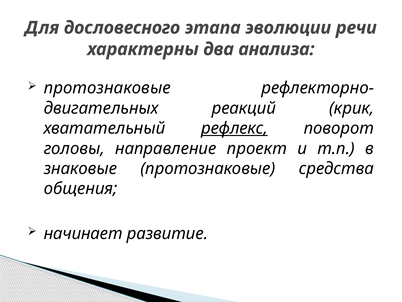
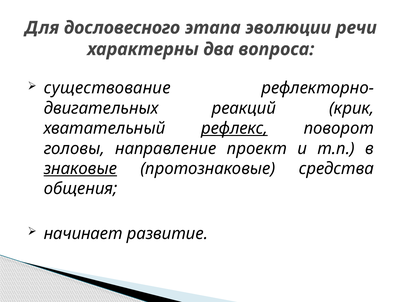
анализа: анализа -> вопроса
протознаковые at (107, 88): протознаковые -> существование
знаковые underline: none -> present
